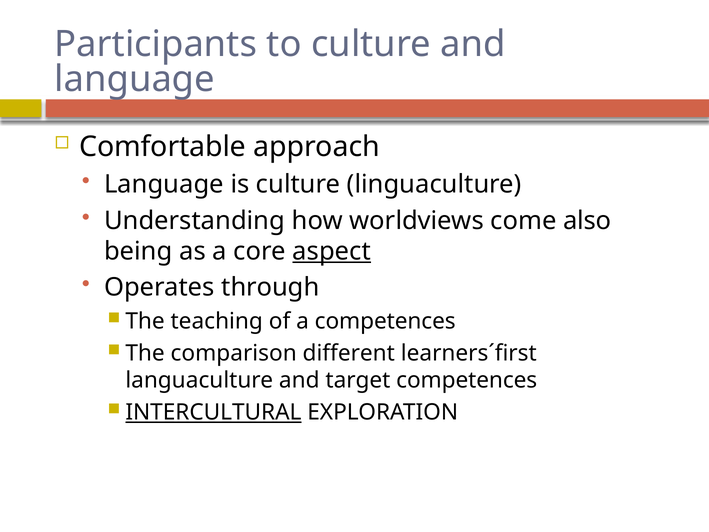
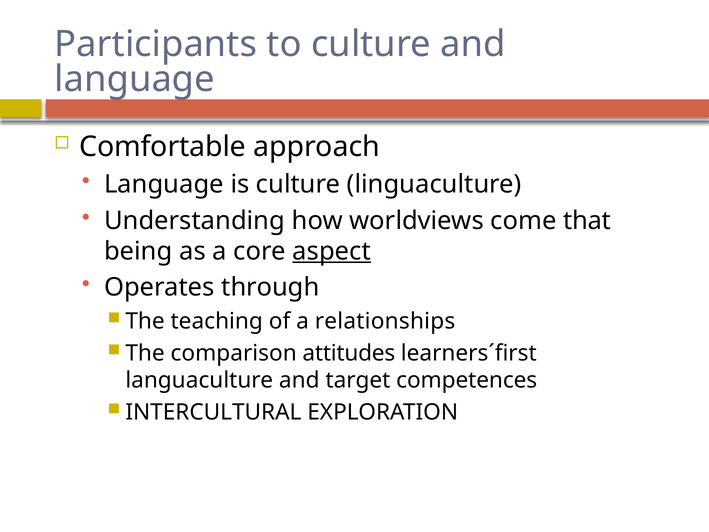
also: also -> that
a competences: competences -> relationships
different: different -> attitudes
INTERCULTURAL underline: present -> none
